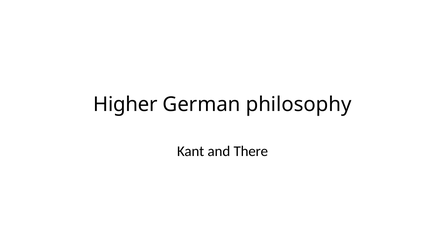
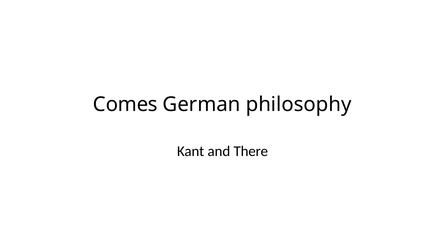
Higher: Higher -> Comes
